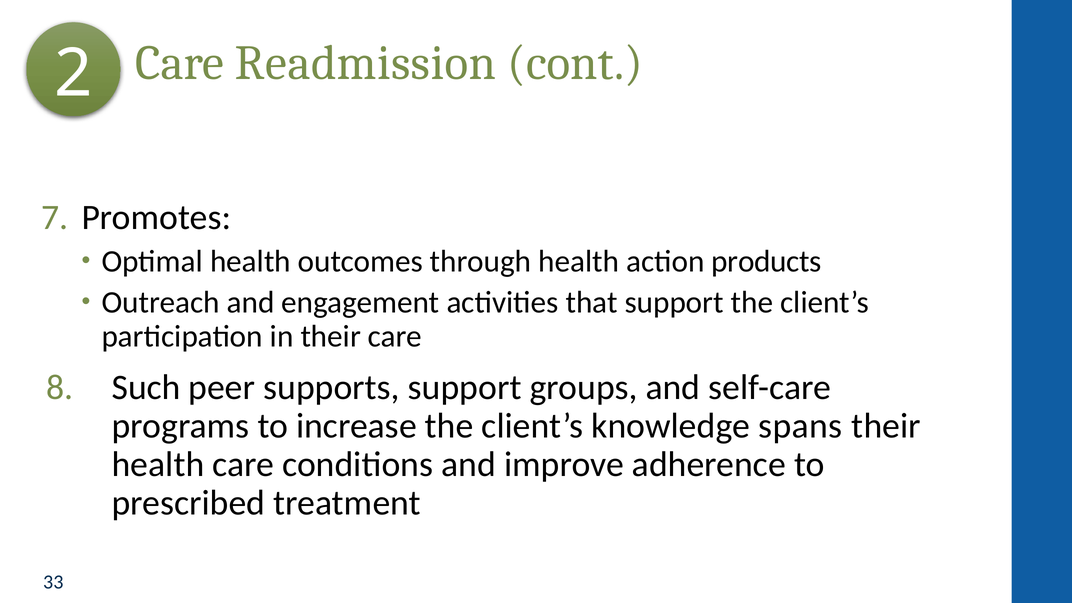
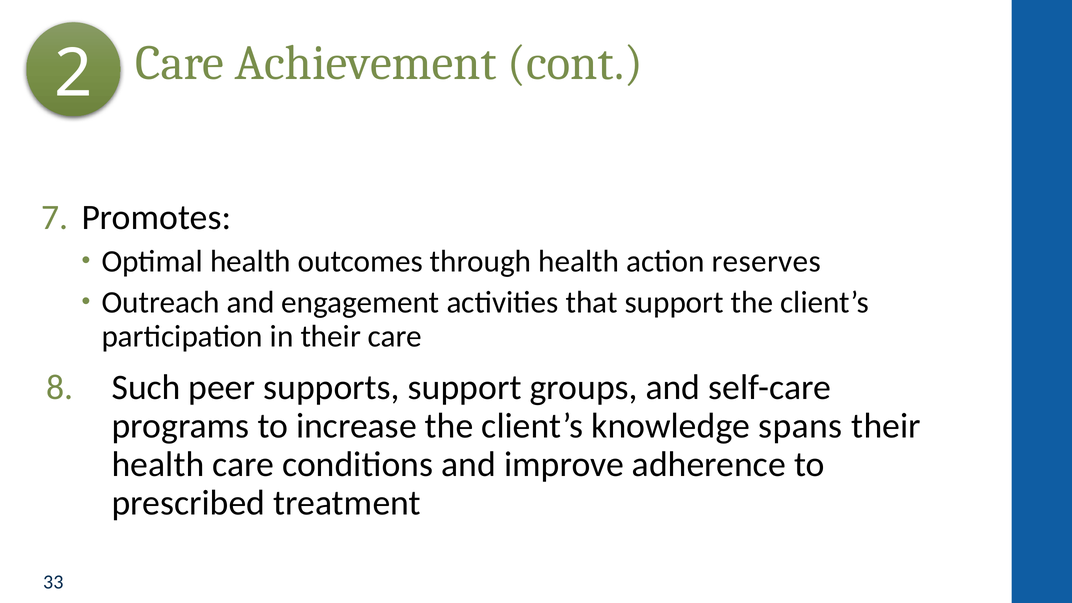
Readmission: Readmission -> Achievement
products: products -> reserves
